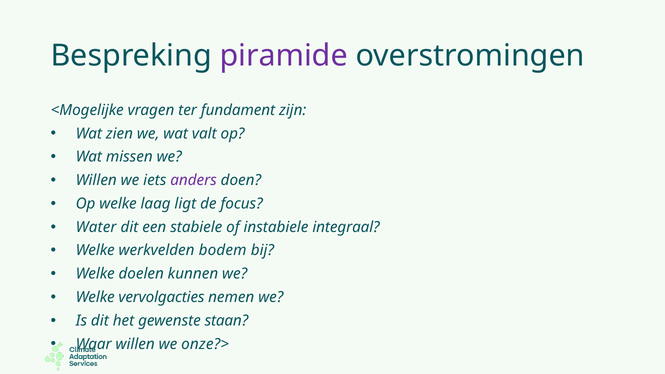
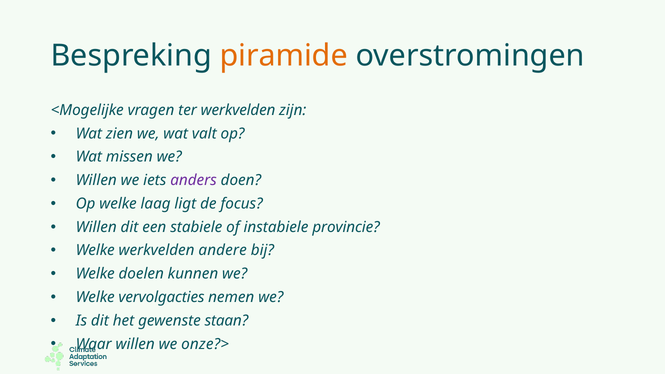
piramide colour: purple -> orange
ter fundament: fundament -> werkvelden
Water at (96, 227): Water -> Willen
integraal: integraal -> provincie
bodem: bodem -> andere
